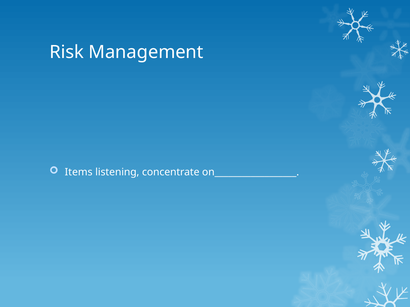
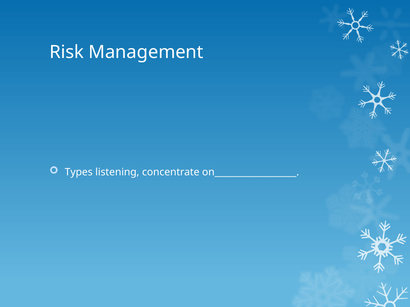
Items: Items -> Types
